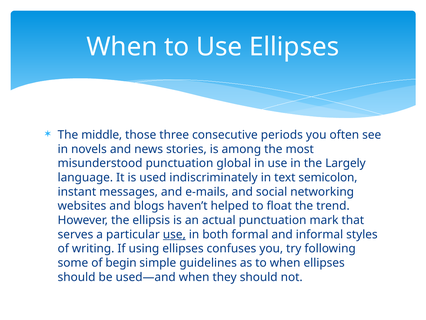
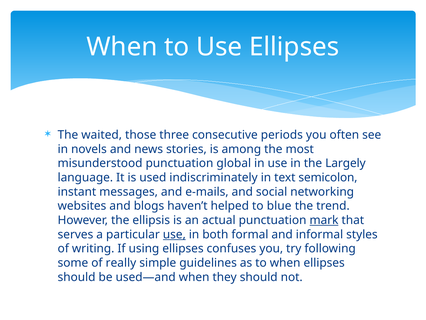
middle: middle -> waited
float: float -> blue
mark underline: none -> present
begin: begin -> really
